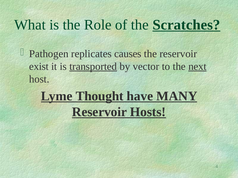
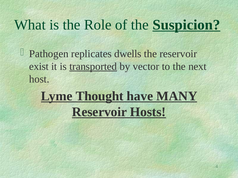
Scratches: Scratches -> Suspicion
causes: causes -> dwells
next underline: present -> none
